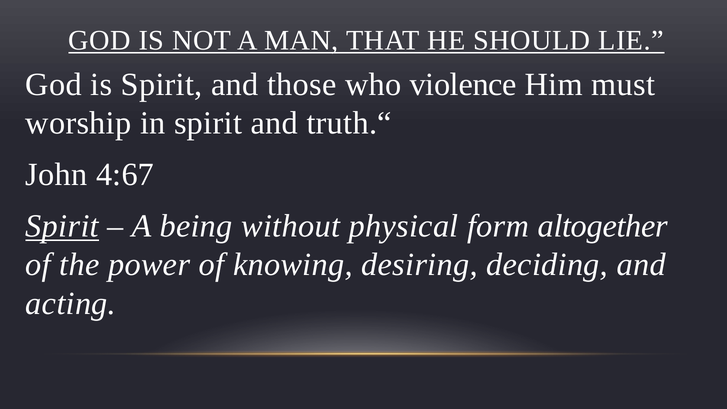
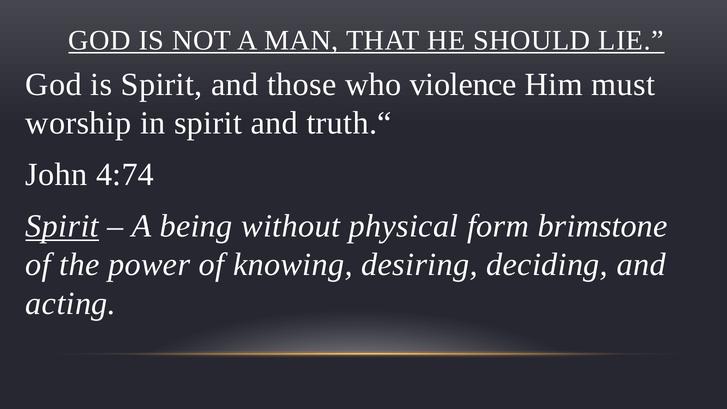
4:67: 4:67 -> 4:74
altogether: altogether -> brimstone
